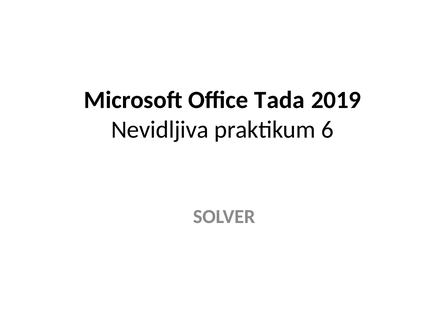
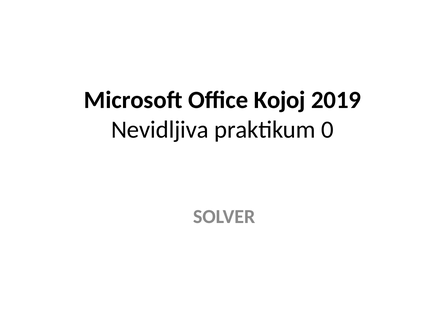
Tada: Tada -> Kojoj
6: 6 -> 0
